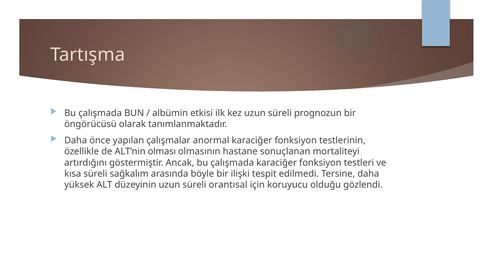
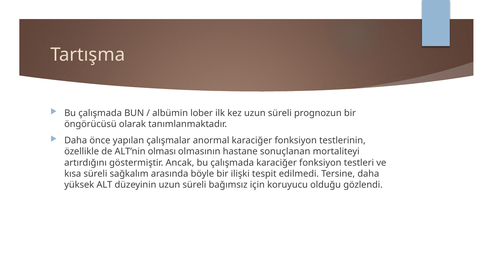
etkisi: etkisi -> lober
orantısal: orantısal -> bağımsız
